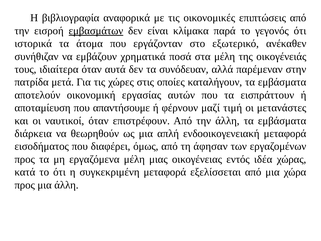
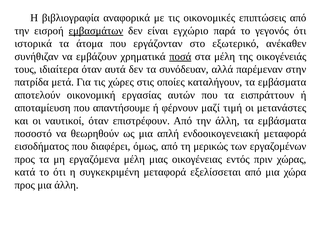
κλίμακα: κλίμακα -> εγχώριο
ποσά underline: none -> present
διάρκεια: διάρκεια -> ποσοστό
άφησαν: άφησαν -> μερικώς
ιδέα: ιδέα -> πριν
